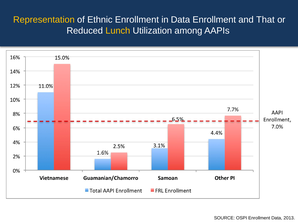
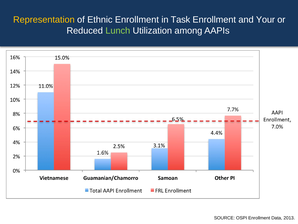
in Data: Data -> Task
That: That -> Your
Lunch colour: yellow -> light green
